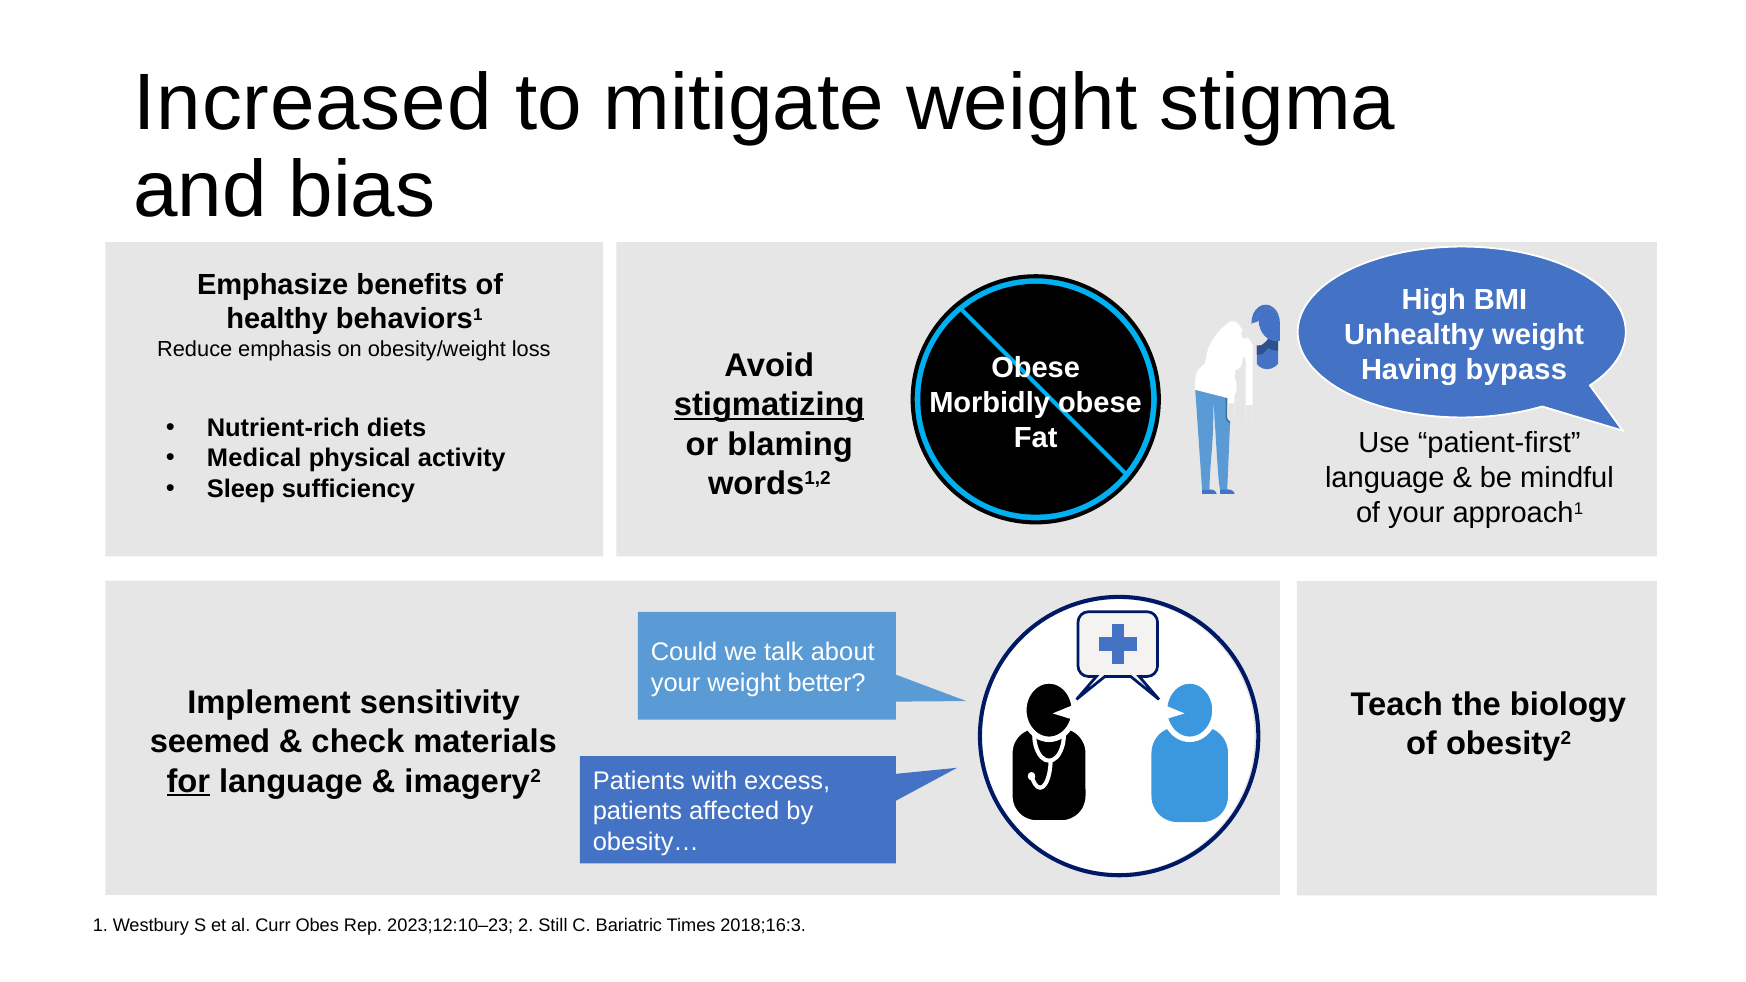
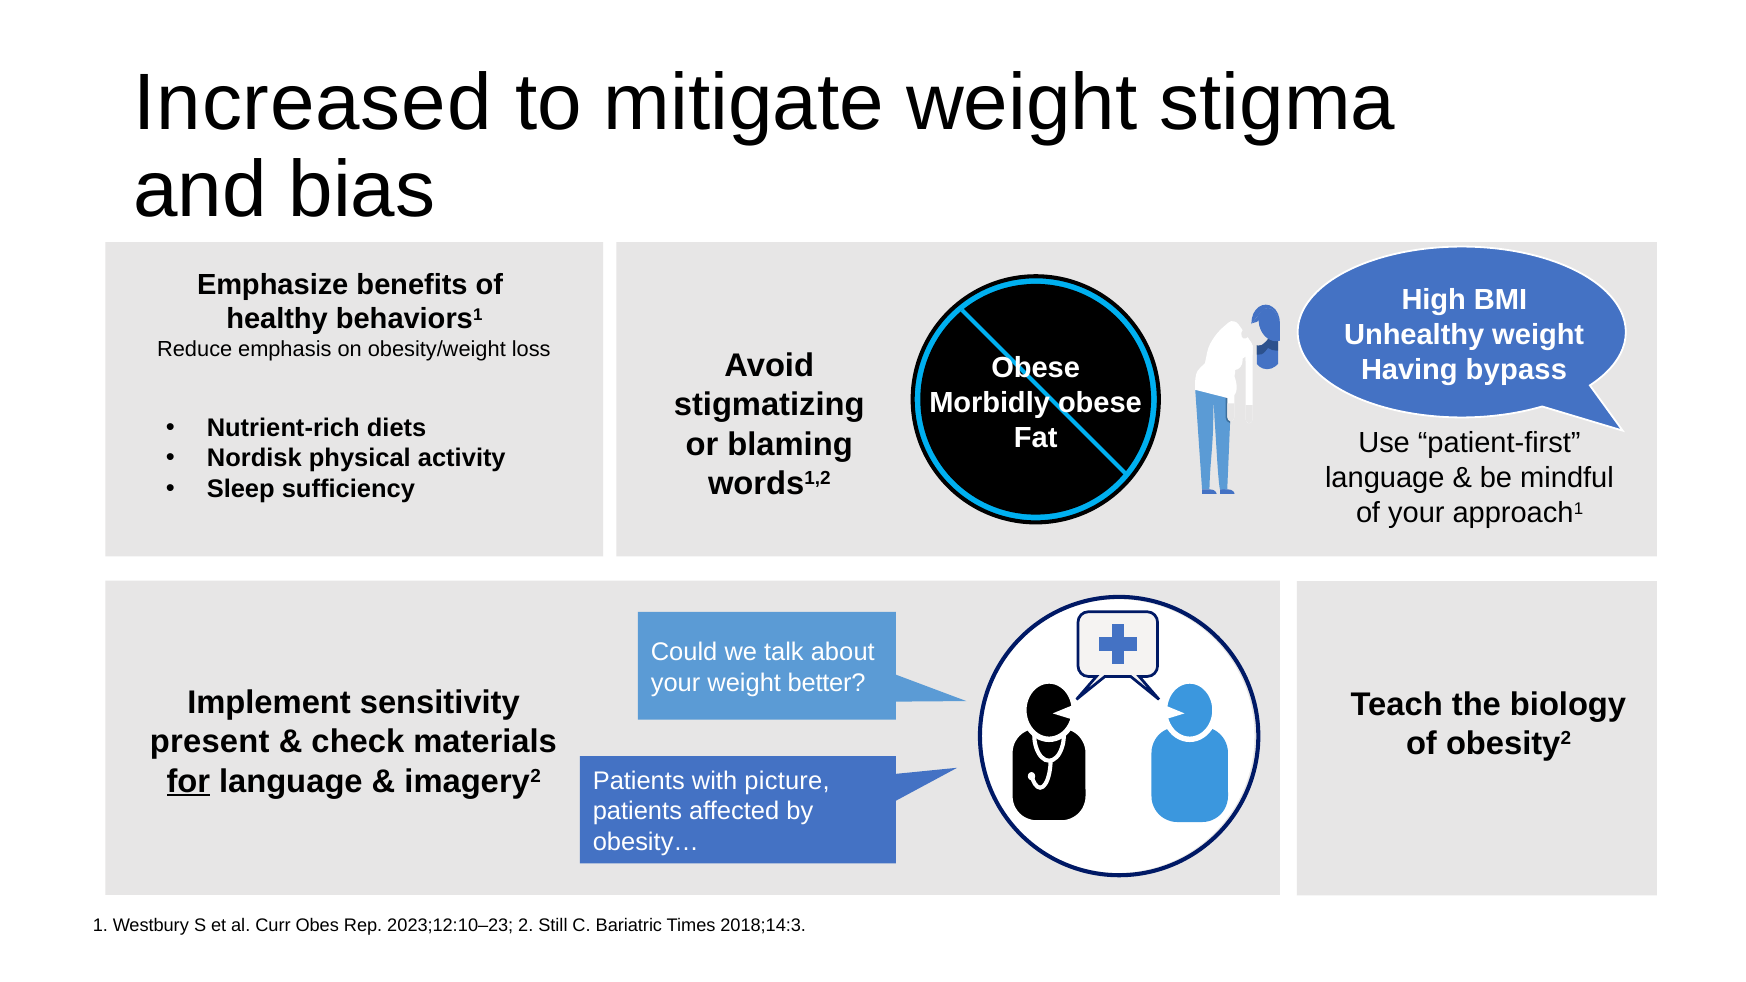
stigmatizing underline: present -> none
Medical: Medical -> Nordisk
seemed: seemed -> present
excess: excess -> picture
2018;16:3: 2018;16:3 -> 2018;14:3
